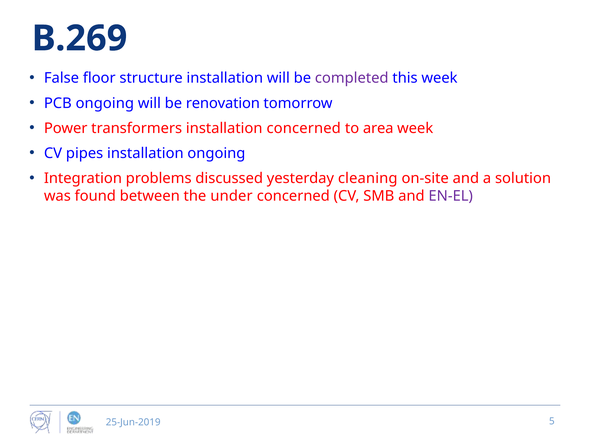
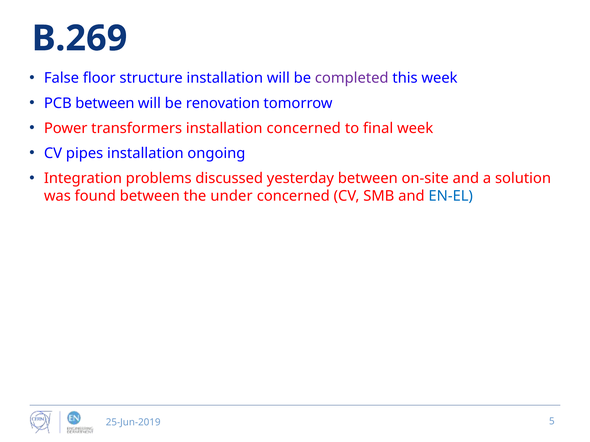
PCB ongoing: ongoing -> between
area: area -> final
yesterday cleaning: cleaning -> between
EN-EL colour: purple -> blue
